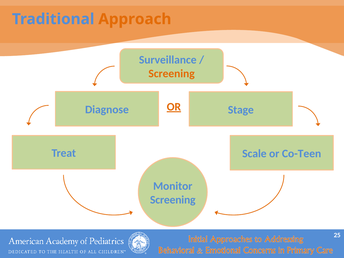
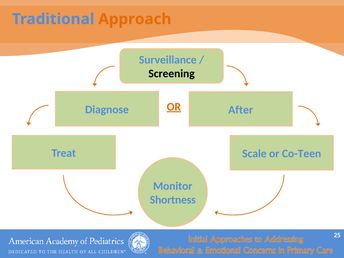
Screening at (172, 74) colour: orange -> black
Stage: Stage -> After
Screening at (173, 200): Screening -> Shortness
